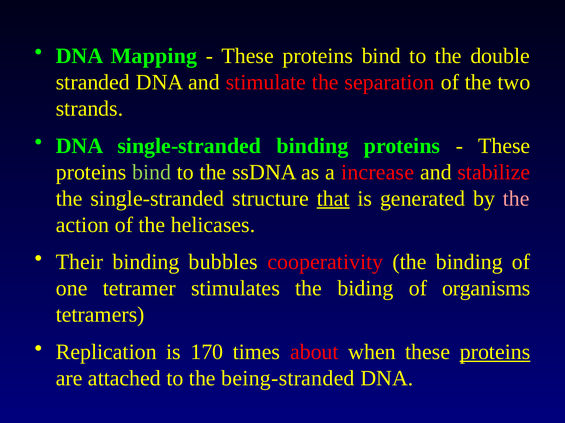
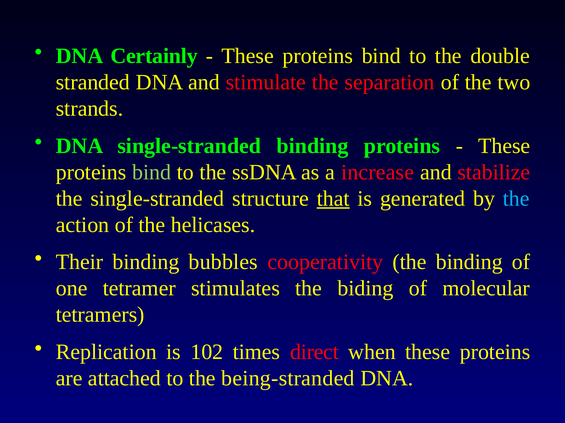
Mapping: Mapping -> Certainly
the at (516, 199) colour: pink -> light blue
organisms: organisms -> molecular
170: 170 -> 102
about: about -> direct
proteins at (495, 353) underline: present -> none
